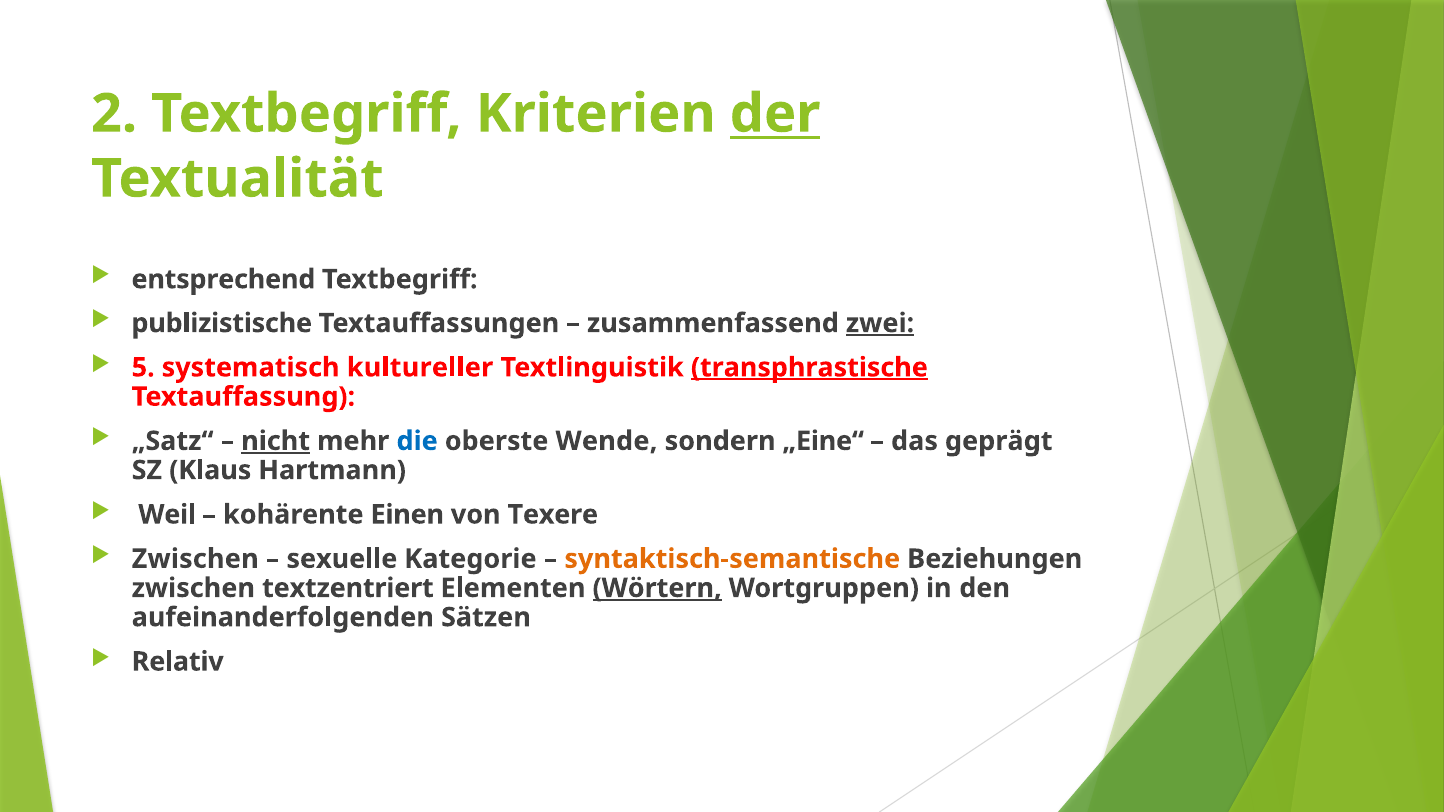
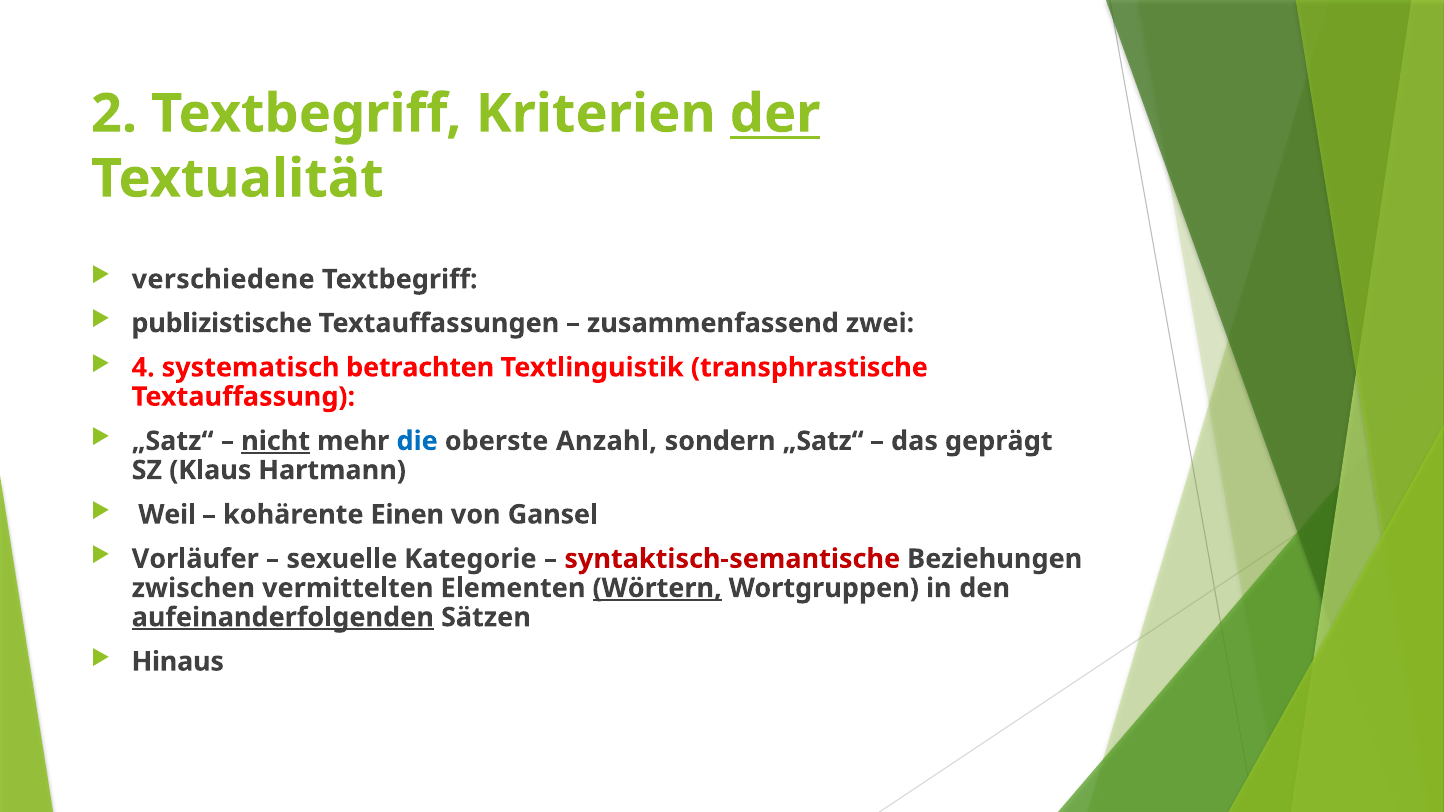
entsprechend: entsprechend -> verschiedene
zwei underline: present -> none
5: 5 -> 4
kultureller: kultureller -> betrachten
transphrastische underline: present -> none
Wende: Wende -> Anzahl
sondern „Eine“: „Eine“ -> „Satz“
Texere: Texere -> Gansel
Zwischen at (195, 559): Zwischen -> Vorläufer
syntaktisch-semantische colour: orange -> red
textzentriert: textzentriert -> vermittelten
aufeinanderfolgenden underline: none -> present
Relativ: Relativ -> Hinaus
